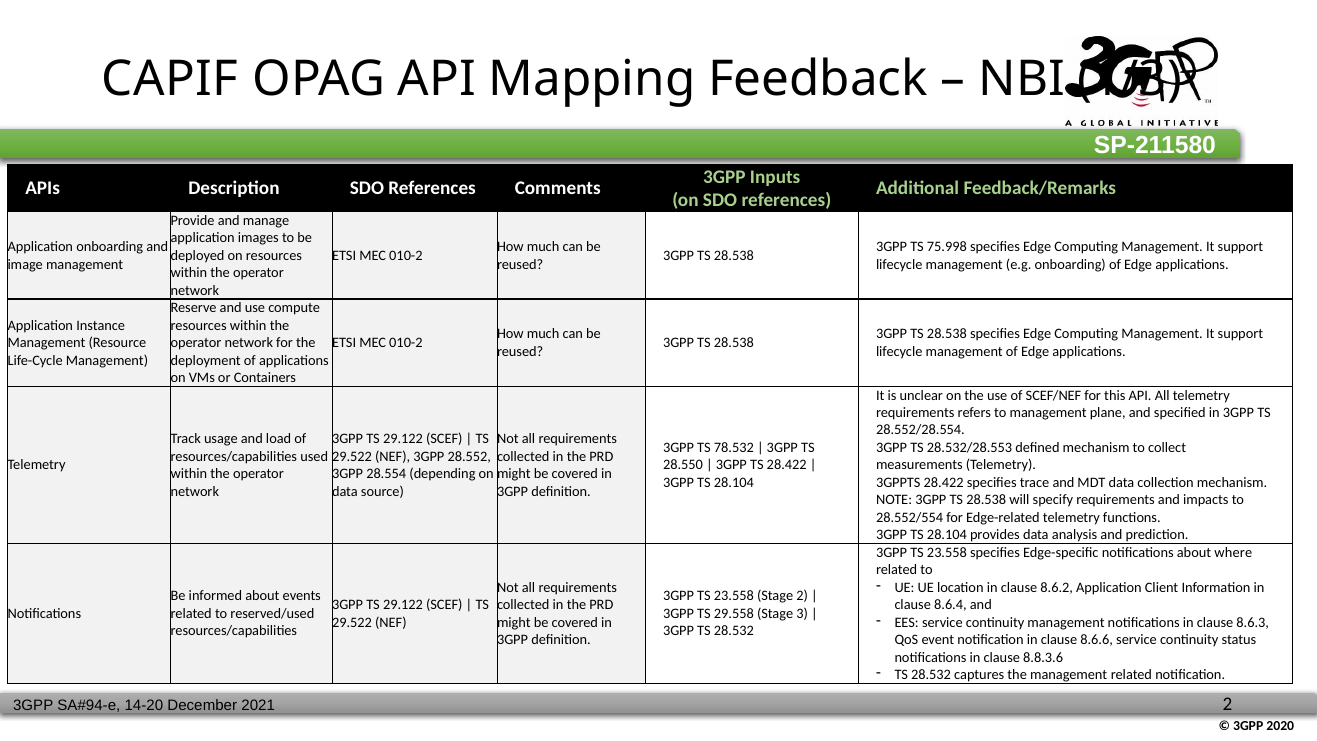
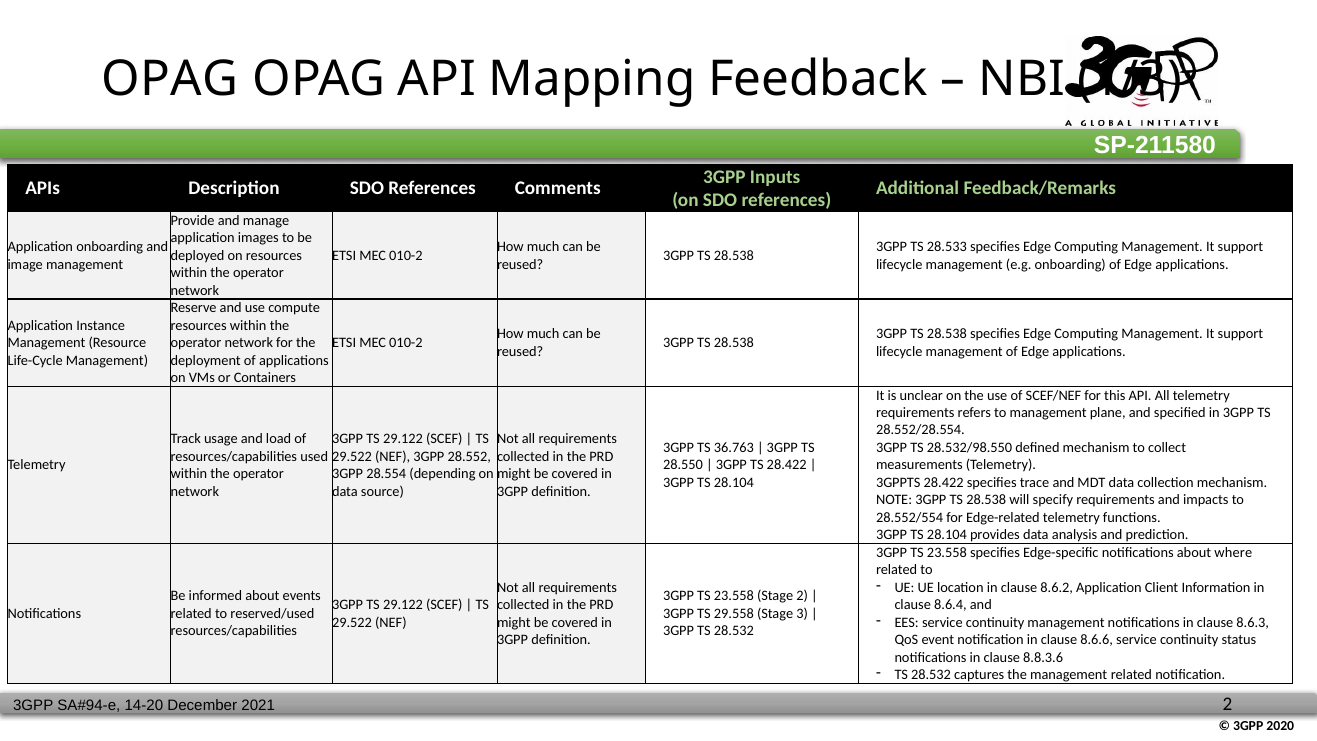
CAPIF at (170, 79): CAPIF -> OPAG
75.998: 75.998 -> 28.533
78.532: 78.532 -> 36.763
28.532/28.553: 28.532/28.553 -> 28.532/98.550
